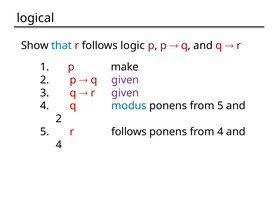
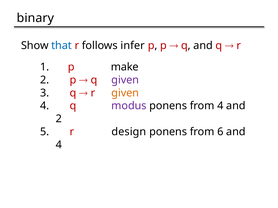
logical: logical -> binary
logic: logic -> infer
given at (125, 93) colour: purple -> orange
modus colour: blue -> purple
from 5: 5 -> 4
follows at (129, 132): follows -> design
from 4: 4 -> 6
